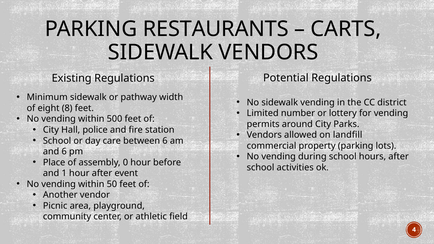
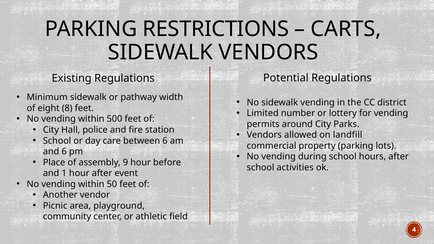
RESTAURANTS: RESTAURANTS -> RESTRICTIONS
0: 0 -> 9
